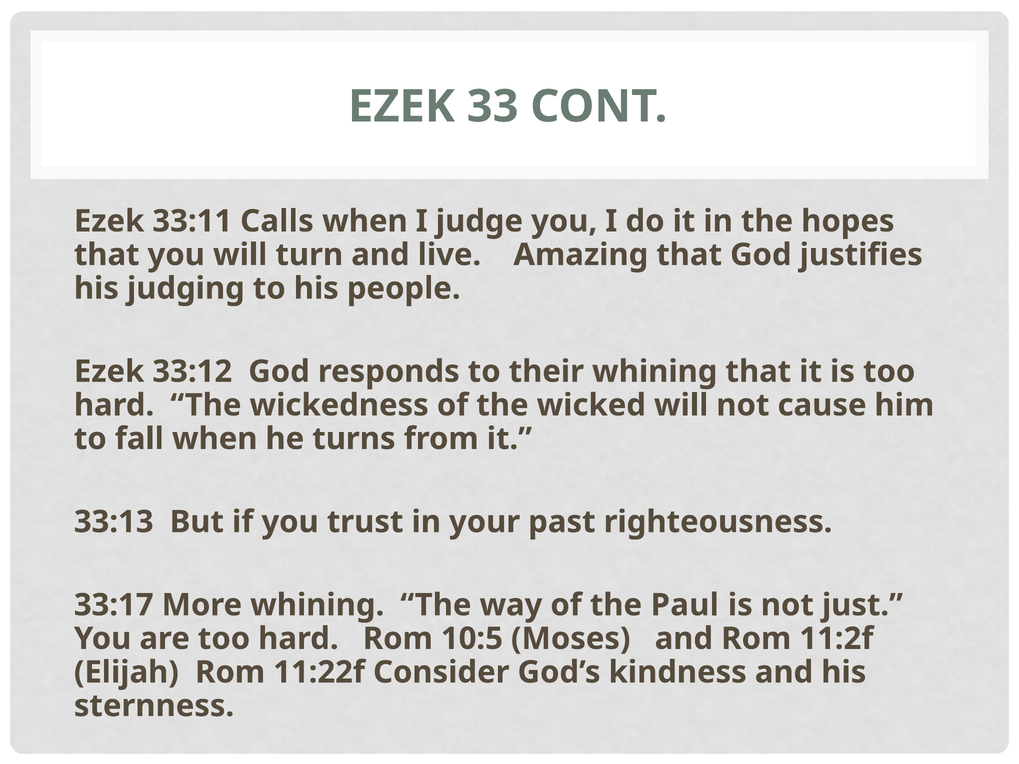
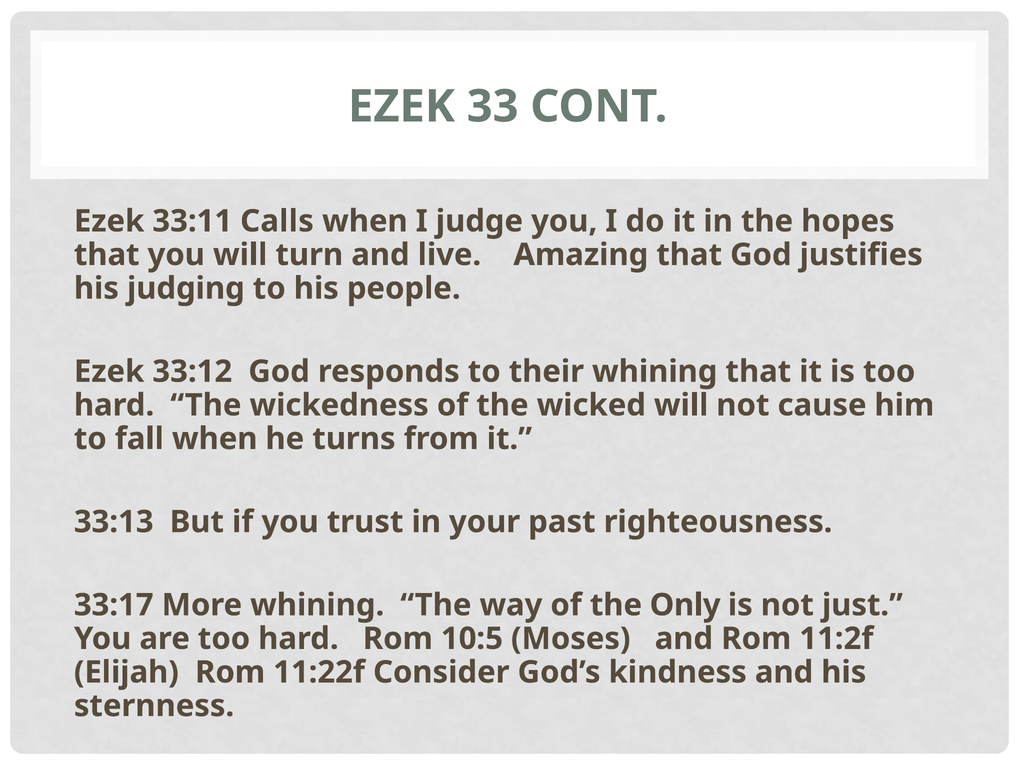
Paul: Paul -> Only
